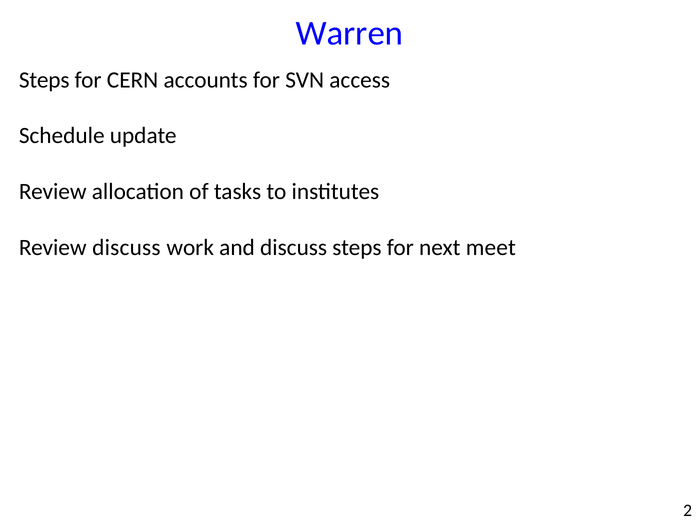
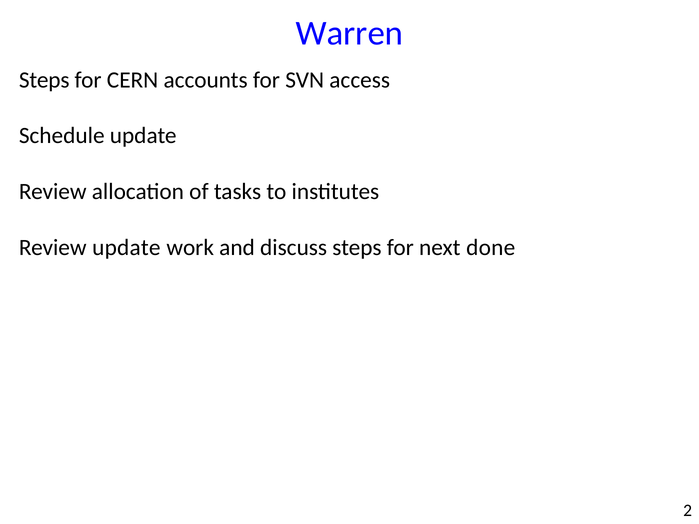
Review discuss: discuss -> update
meet: meet -> done
